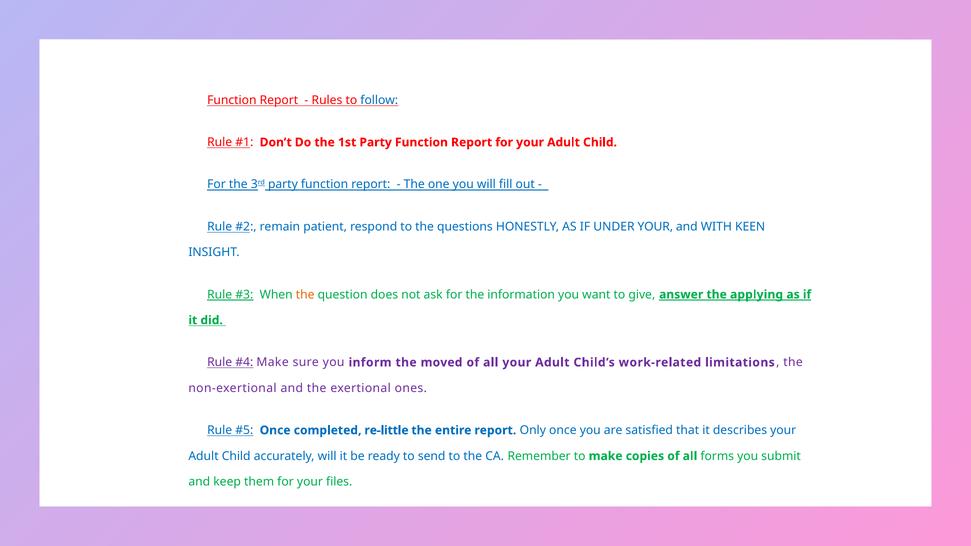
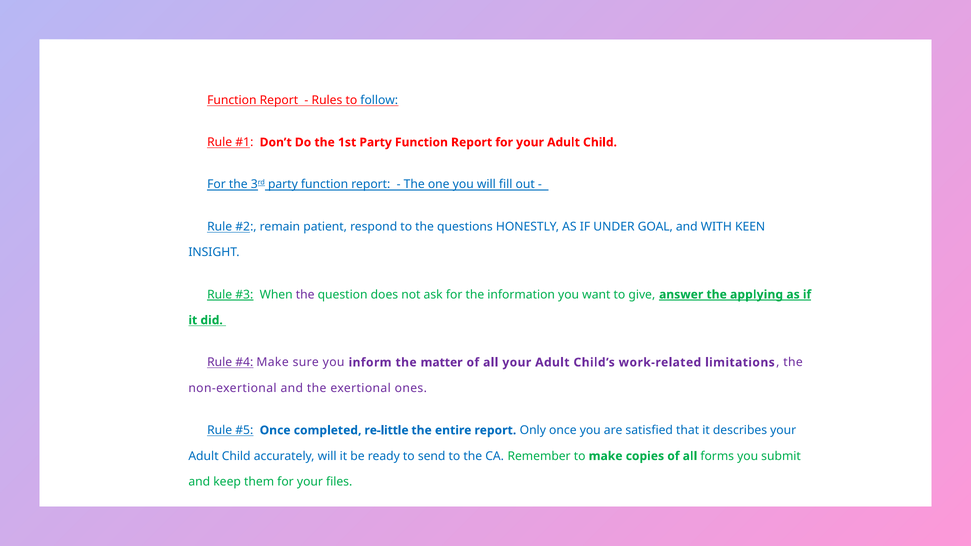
UNDER YOUR: YOUR -> GOAL
the at (305, 295) colour: orange -> purple
moved: moved -> matter
